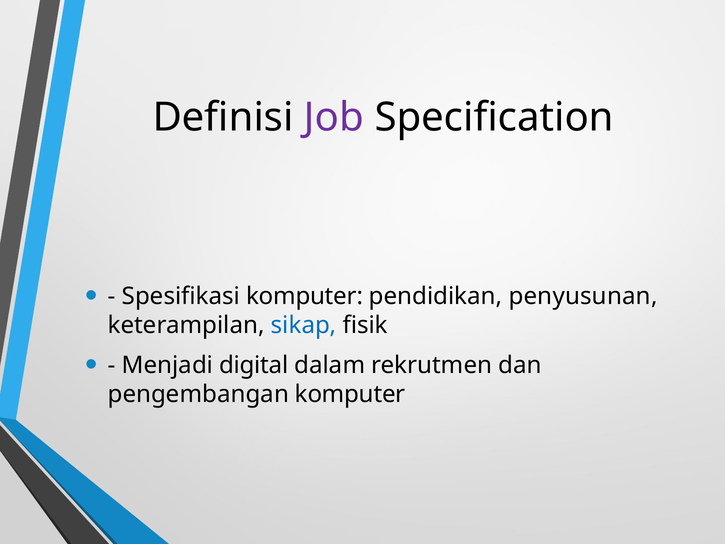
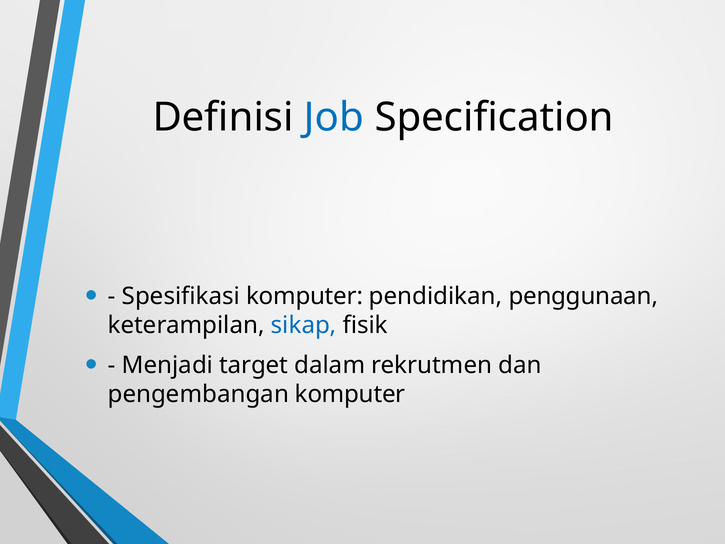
Job colour: purple -> blue
penyusunan: penyusunan -> penggunaan
digital: digital -> target
